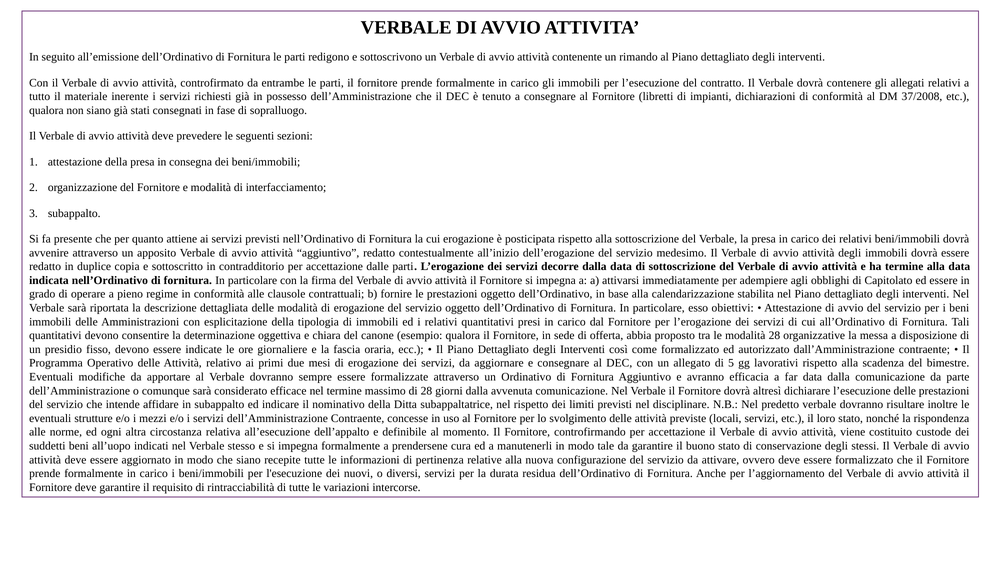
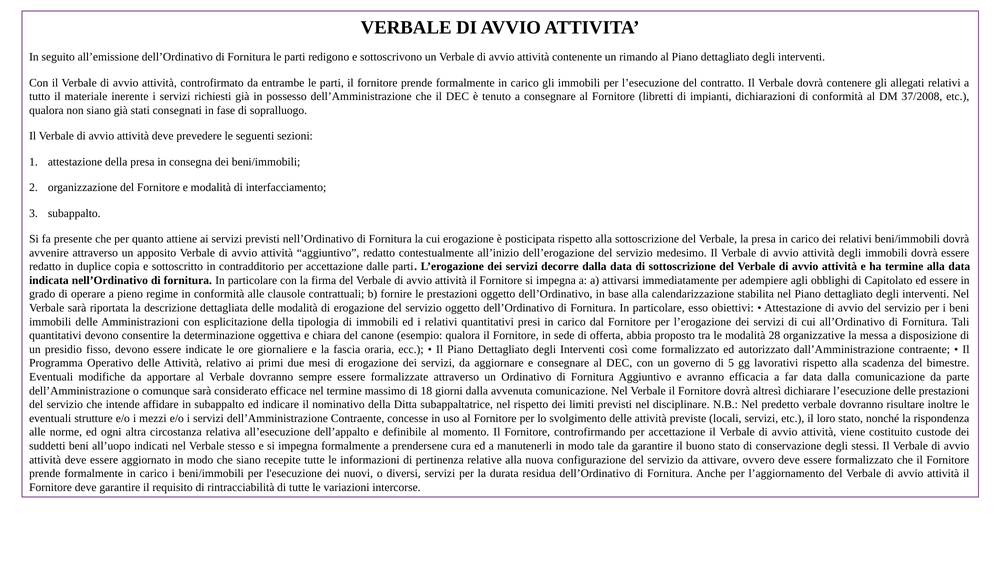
allegato: allegato -> governo
di 28: 28 -> 18
